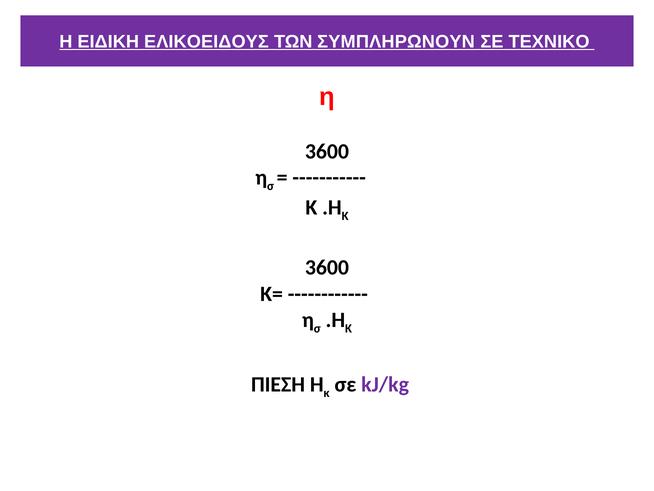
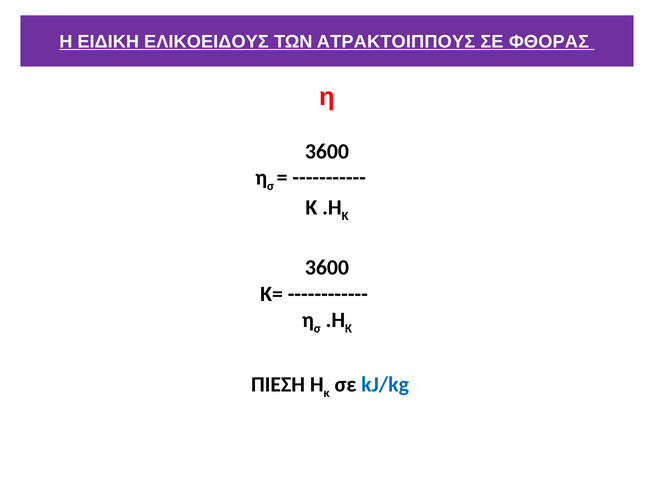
ΣΥΜΠΛΗΡΩΝΟΥΝ: ΣΥΜΠΛΗΡΩΝΟΥΝ -> ΑΤΡΑΚΤΟΙΠΠΟΥΣ
ΤΕΧΝΙΚΟ: ΤΕΧΝΙΚΟ -> ΦΘΟΡΑΣ
kJ/kg colour: purple -> blue
